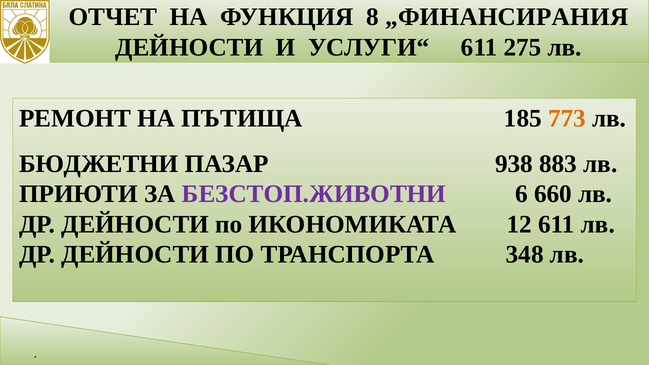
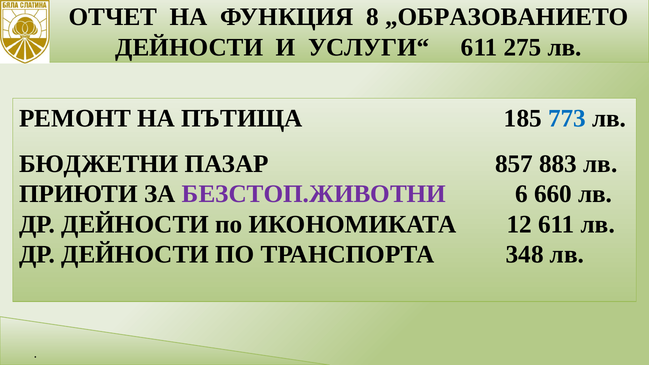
„ФИНАНСИРАНИЯ: „ФИНАНСИРАНИЯ -> „ОБРАЗОВАНИЕТО
773 colour: orange -> blue
938: 938 -> 857
